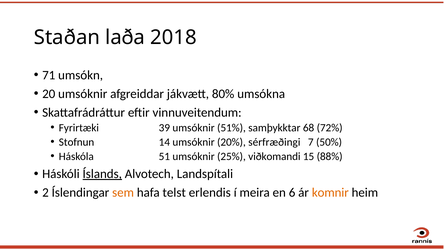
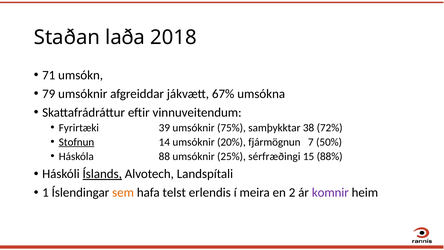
20: 20 -> 79
80%: 80% -> 67%
51%: 51% -> 75%
68: 68 -> 38
Stofnun underline: none -> present
sérfræðingi: sérfræðingi -> fjármögnun
51: 51 -> 88
viðkomandi: viðkomandi -> sérfræðingi
2: 2 -> 1
6: 6 -> 2
komnir colour: orange -> purple
